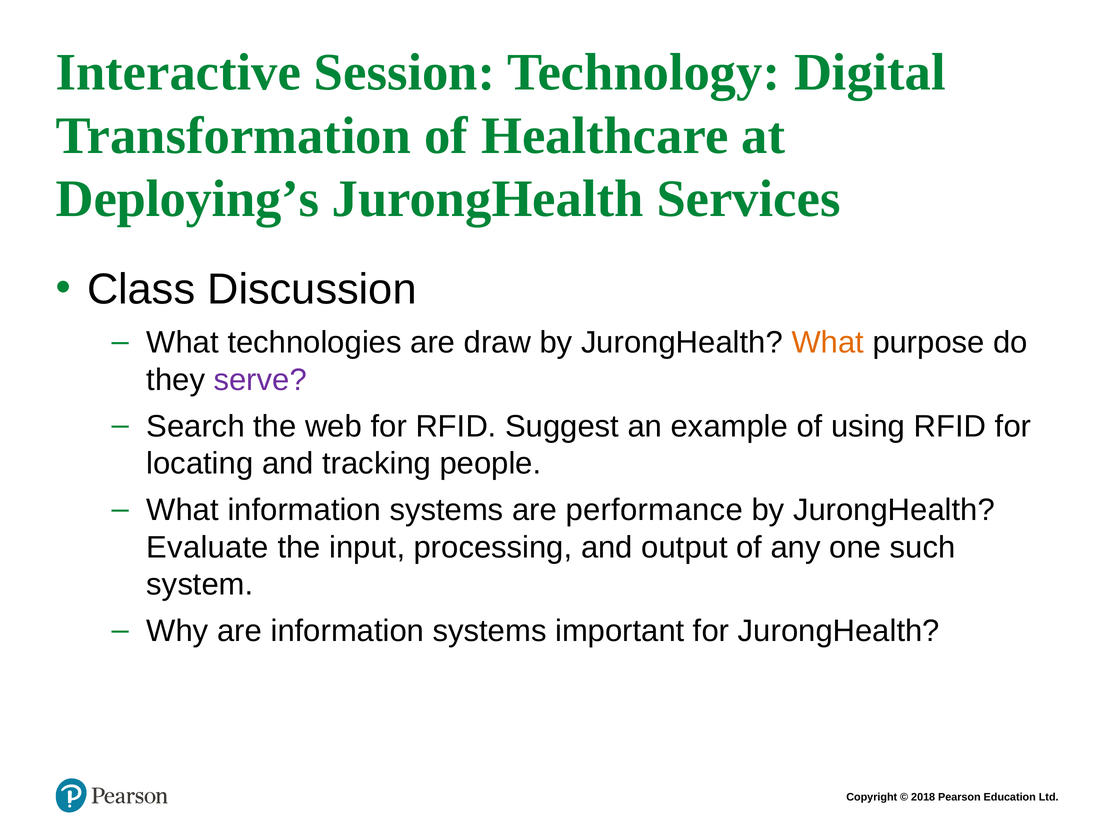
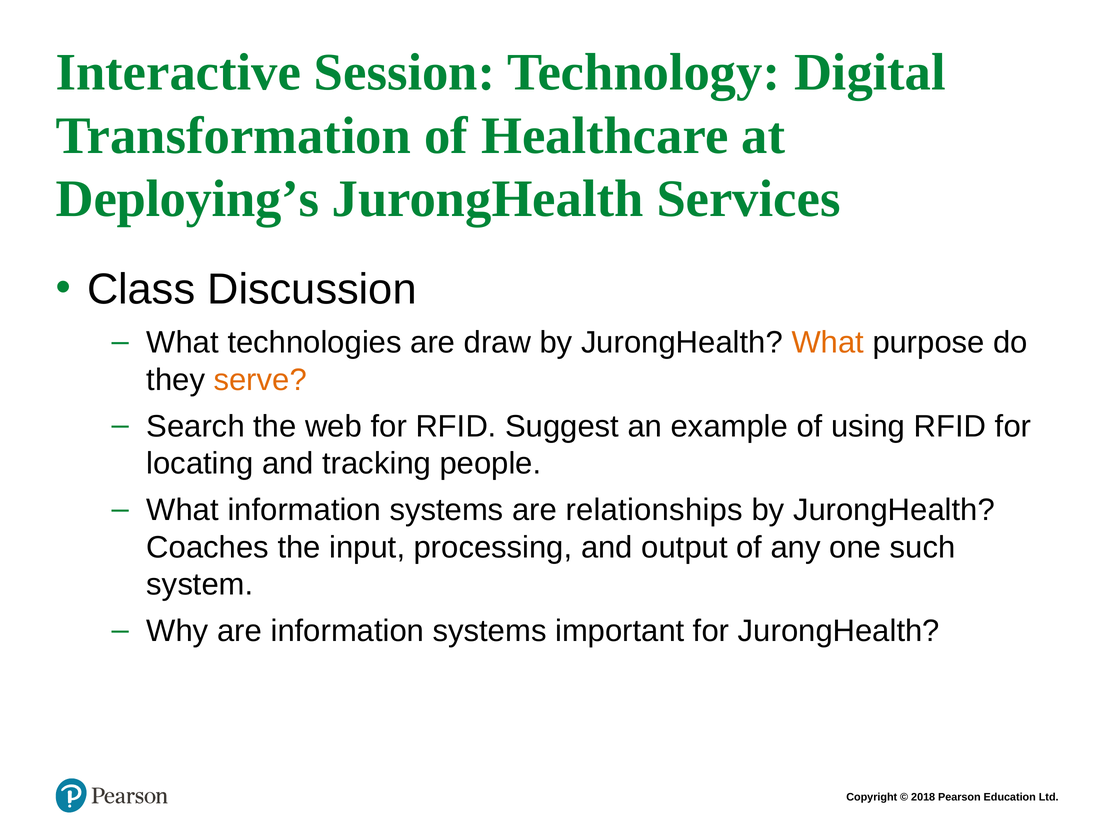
serve colour: purple -> orange
performance: performance -> relationships
Evaluate: Evaluate -> Coaches
